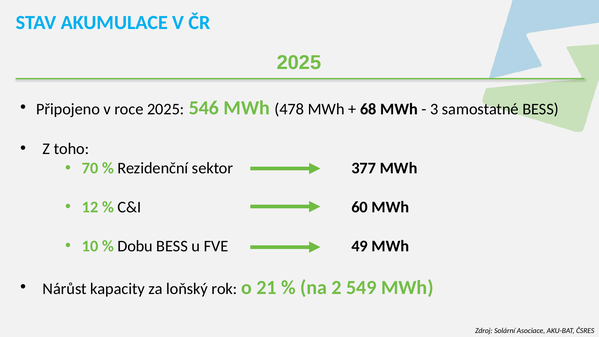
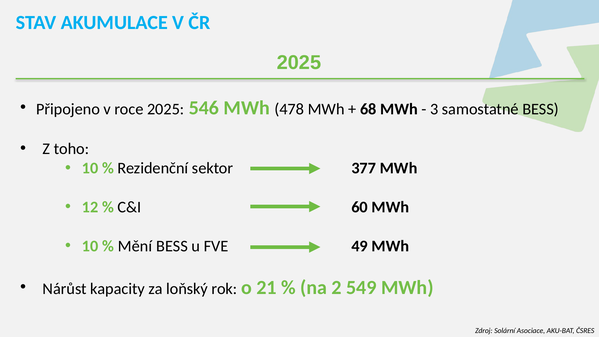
70 at (90, 168): 70 -> 10
Dobu: Dobu -> Mění
